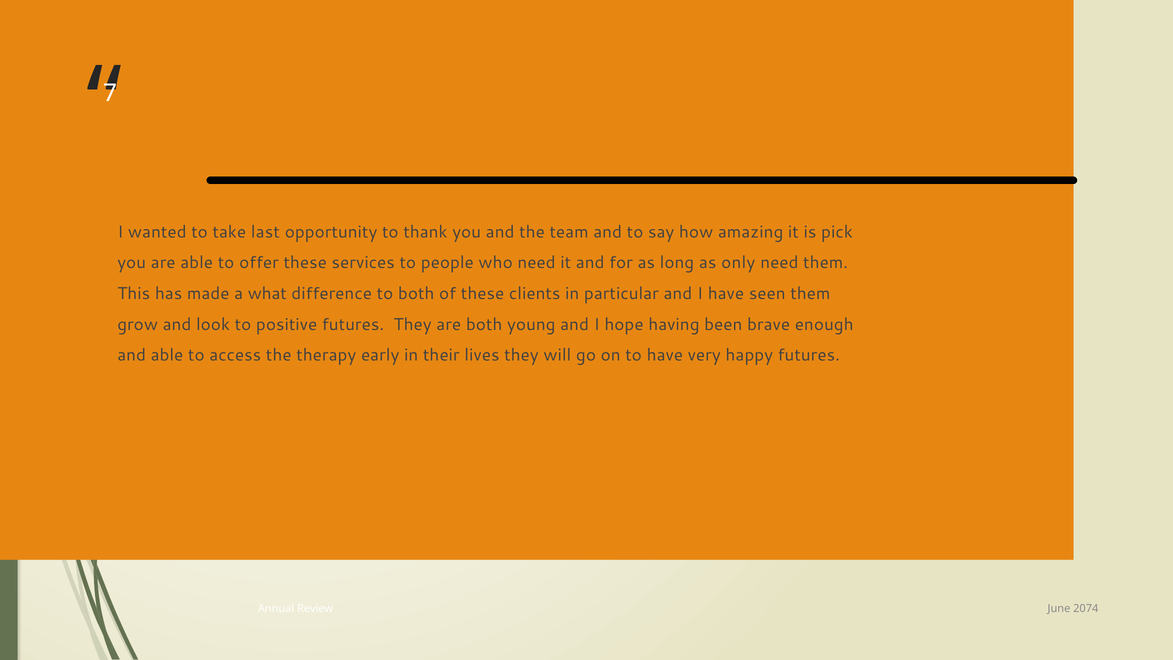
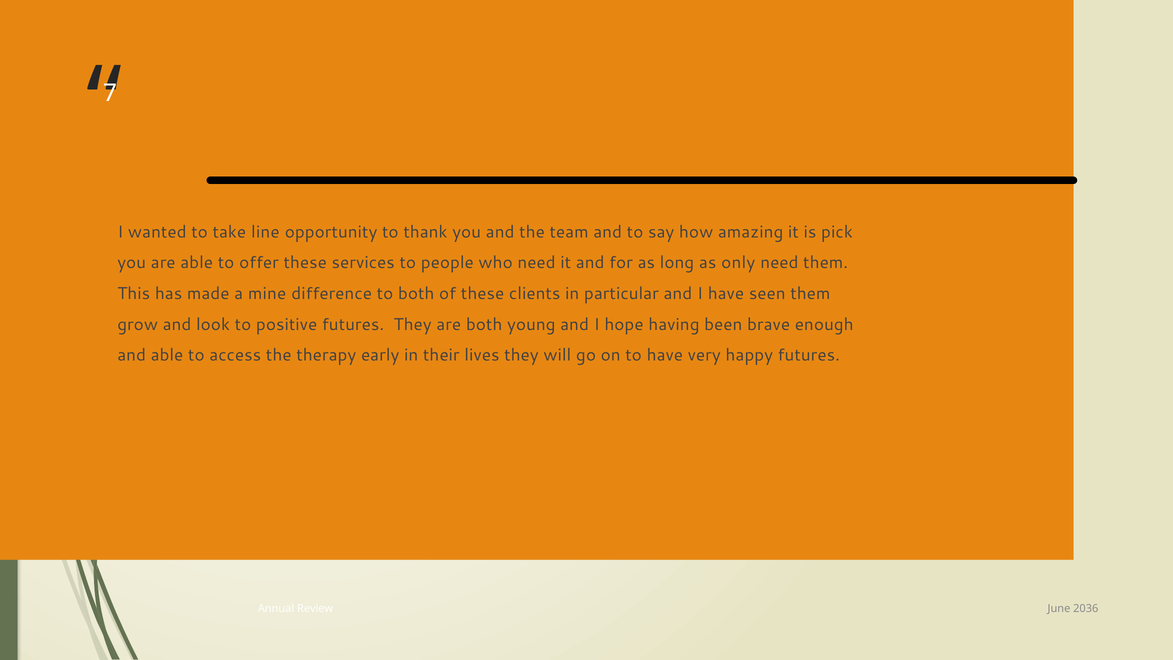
last: last -> line
what: what -> mine
2074: 2074 -> 2036
